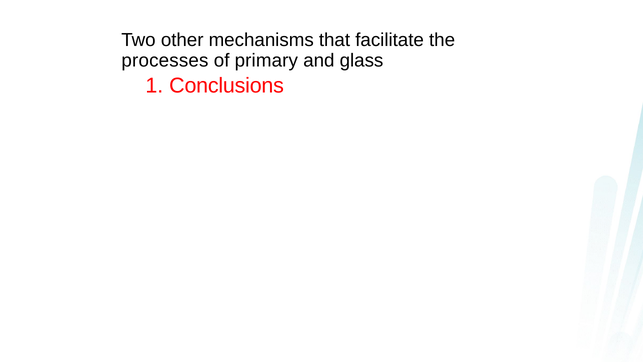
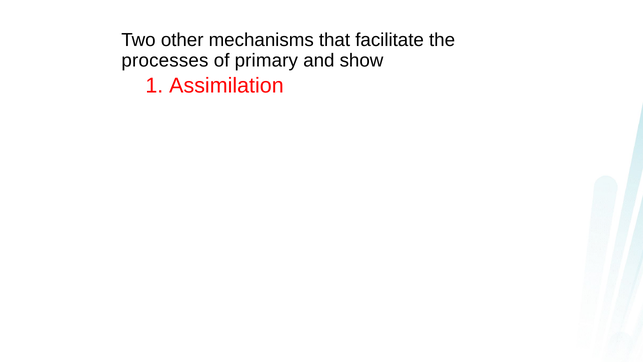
glass: glass -> show
Conclusions: Conclusions -> Assimilation
